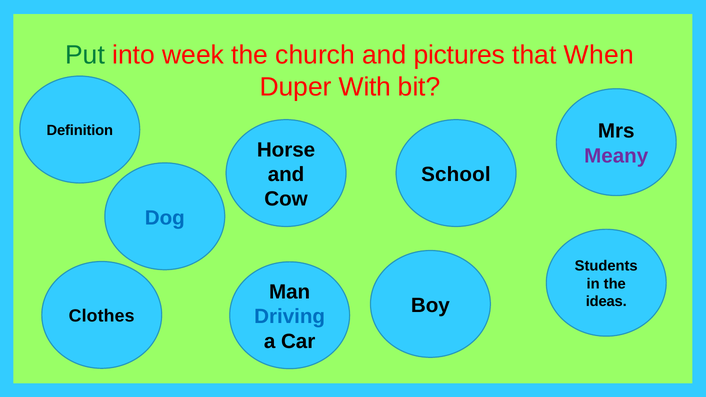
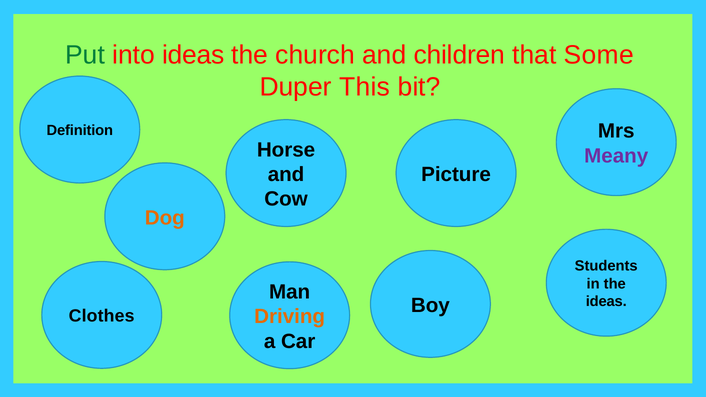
into week: week -> ideas
pictures: pictures -> children
When: When -> Some
With: With -> This
School: School -> Picture
Dog colour: blue -> orange
Driving colour: blue -> orange
